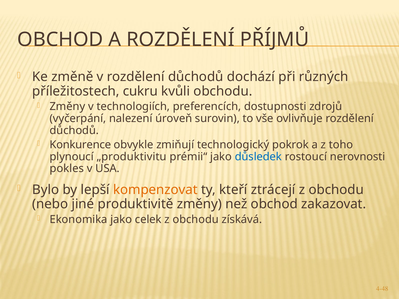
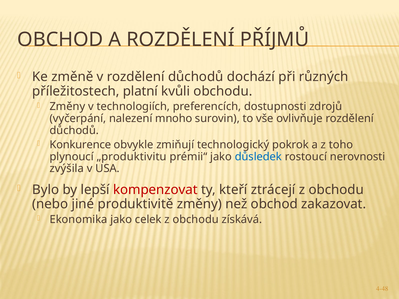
cukru: cukru -> platní
úroveň: úroveň -> mnoho
pokles: pokles -> zvýšila
kompenzovat colour: orange -> red
